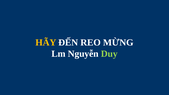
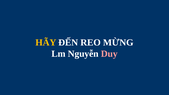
Duy colour: light green -> pink
